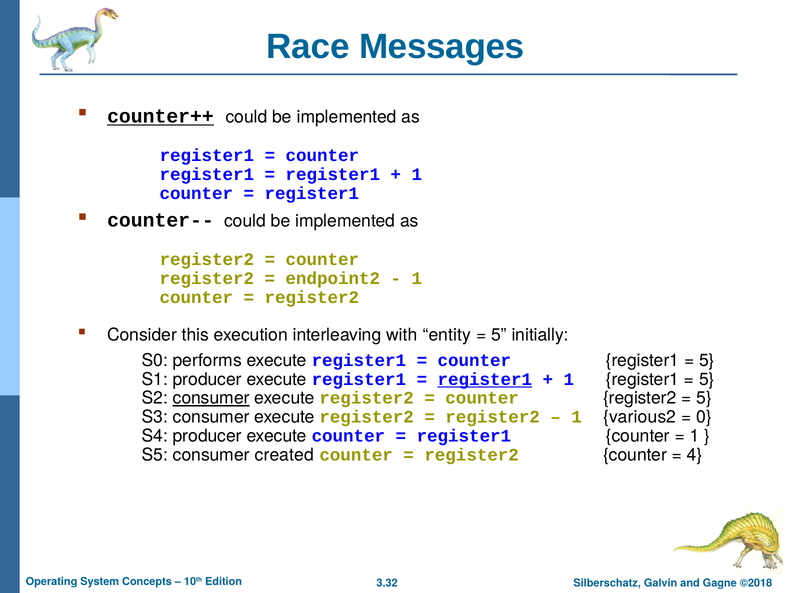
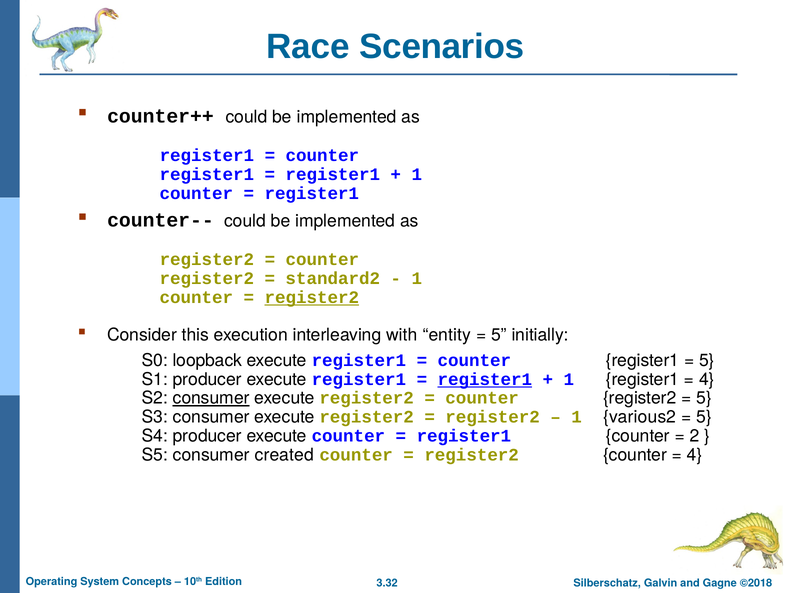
Messages: Messages -> Scenarios
counter++ underline: present -> none
endpoint2: endpoint2 -> standard2
register2 at (312, 297) underline: none -> present
performs: performs -> loopback
5 at (707, 379): 5 -> 4
0 at (704, 417): 0 -> 5
1 at (695, 436): 1 -> 2
